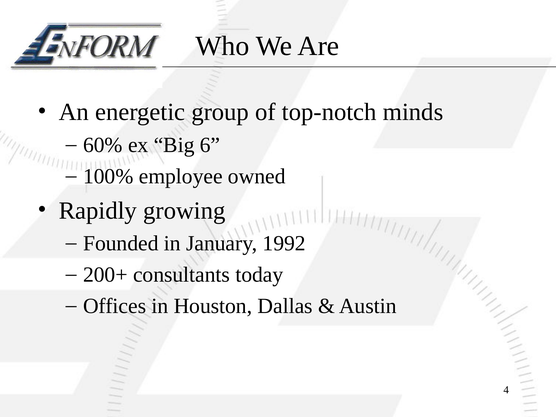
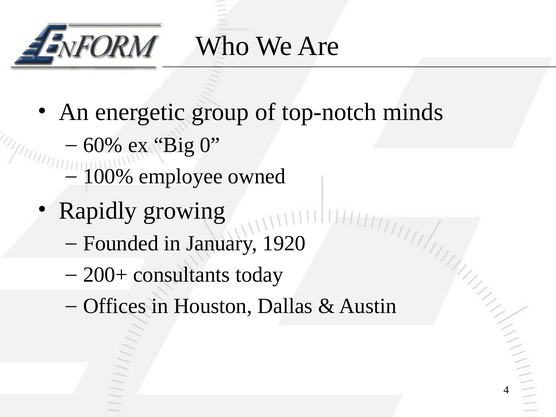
6: 6 -> 0
1992: 1992 -> 1920
